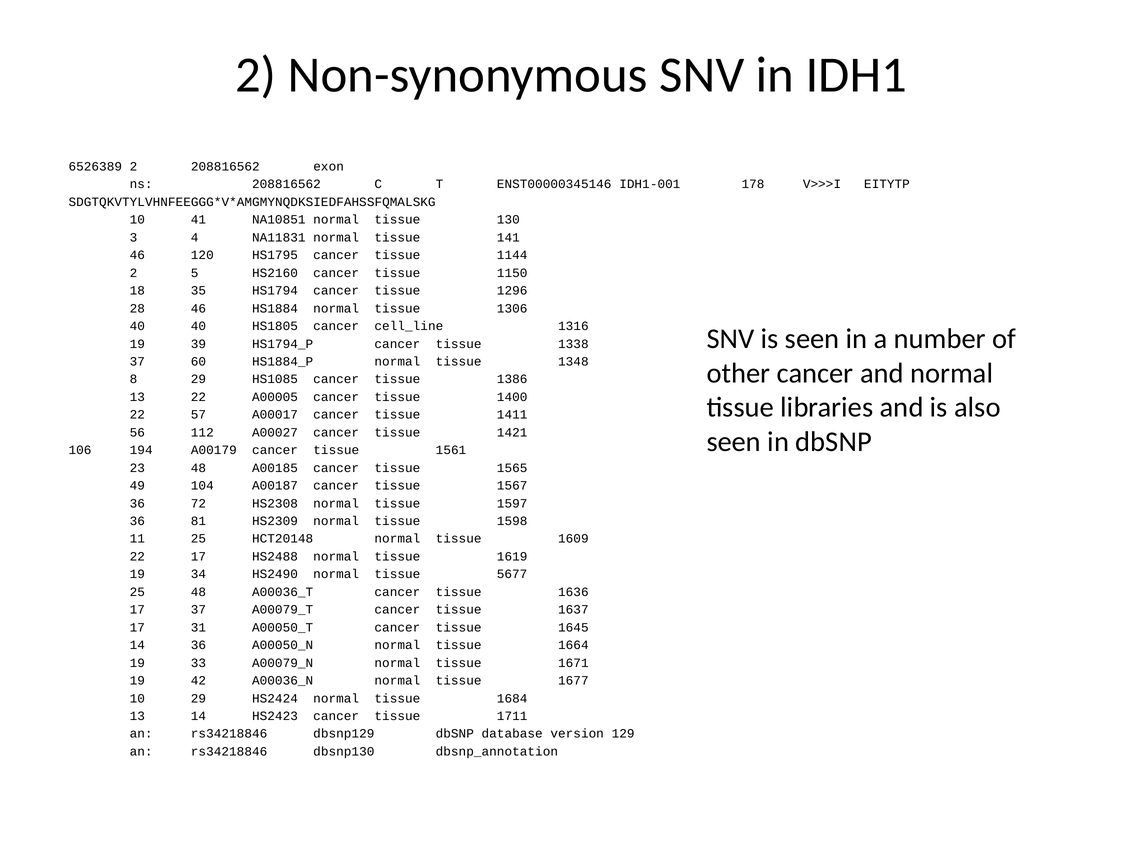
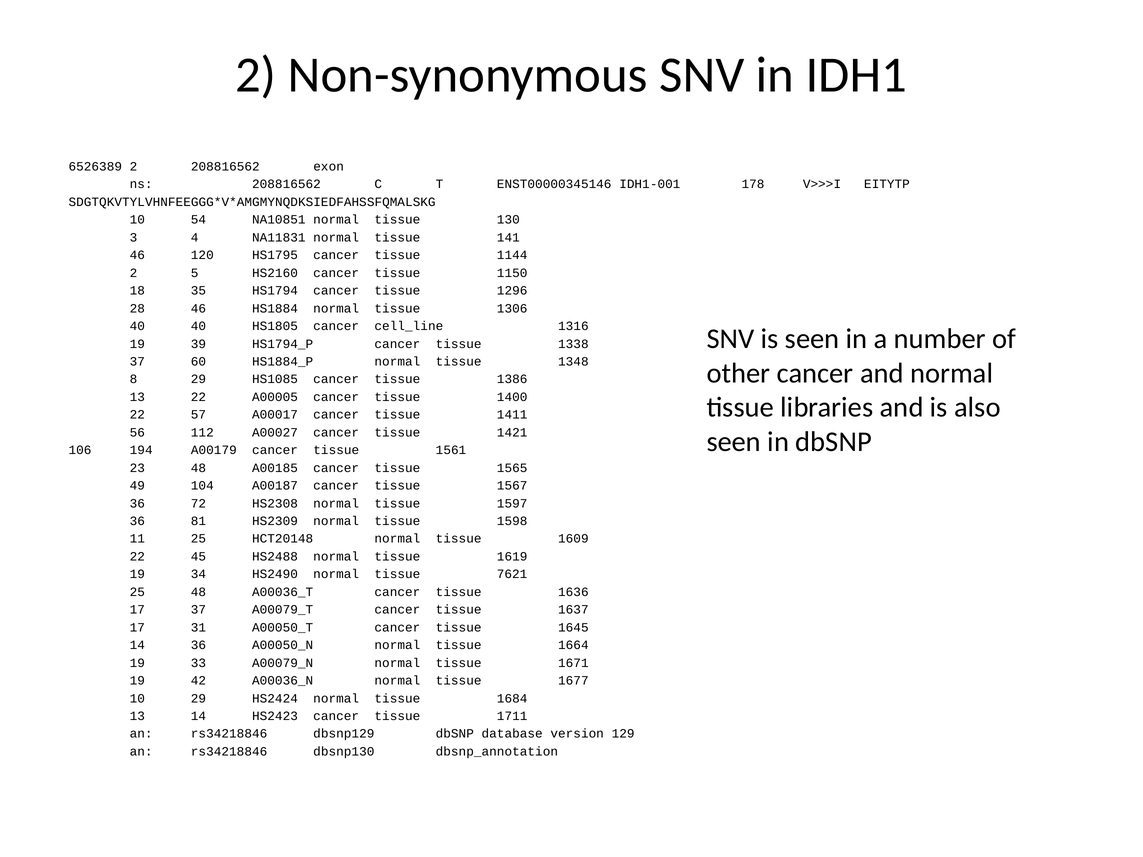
41: 41 -> 54
22 17: 17 -> 45
5677: 5677 -> 7621
